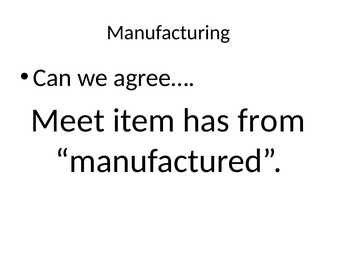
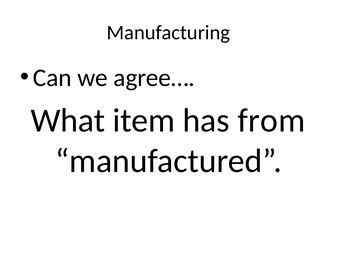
Meet: Meet -> What
